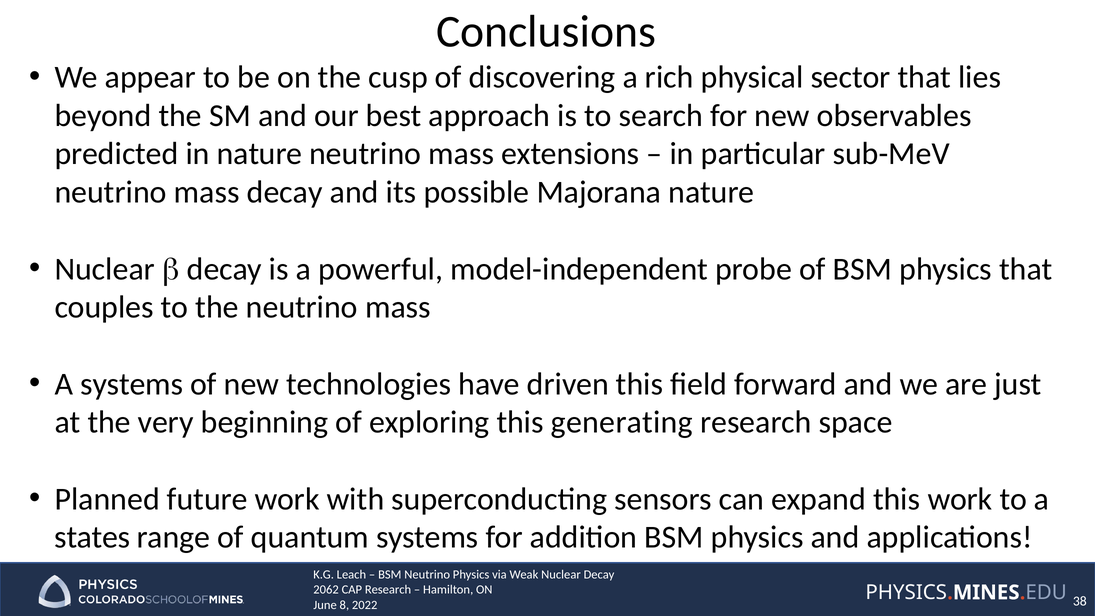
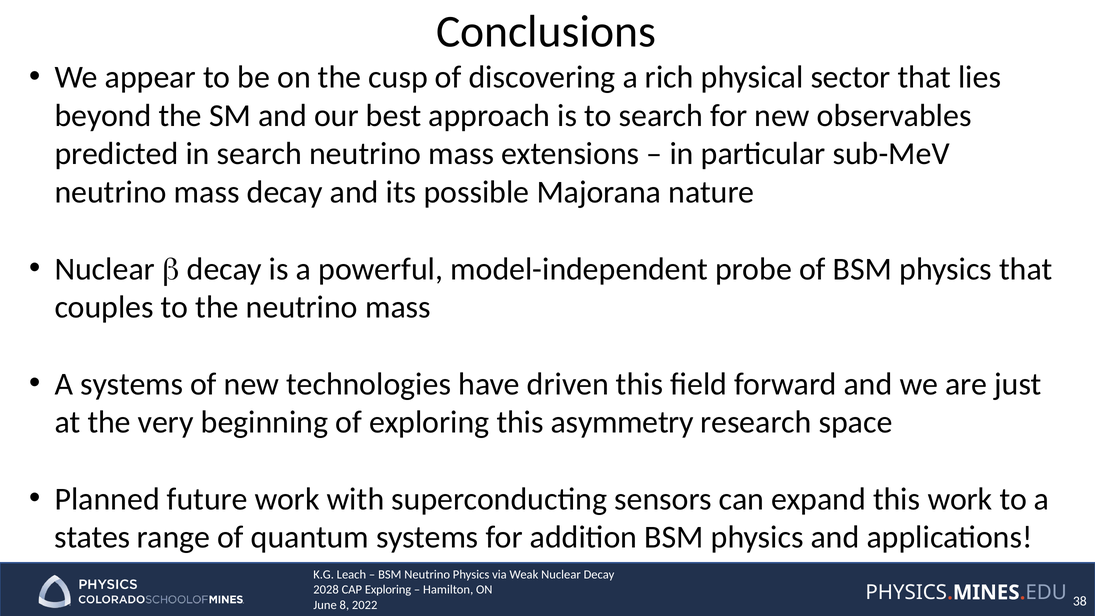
in nature: nature -> search
generating: generating -> asymmetry
2062: 2062 -> 2028
CAP Research: Research -> Exploring
